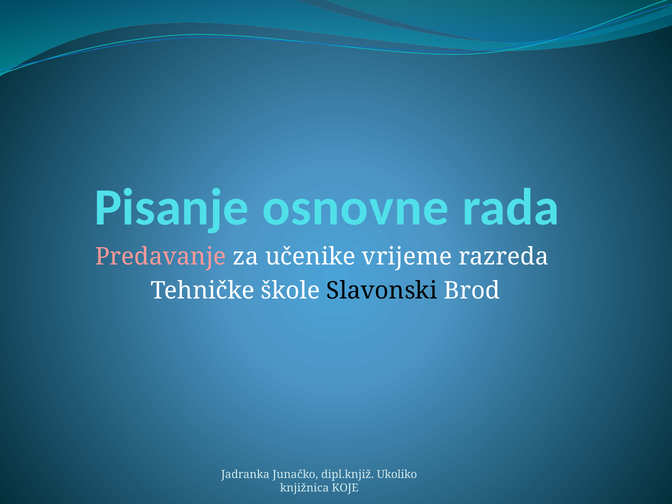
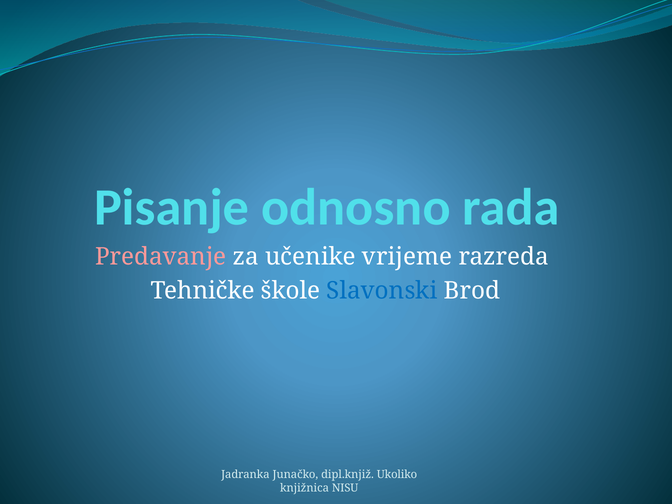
osnovne: osnovne -> odnosno
Slavonski colour: black -> blue
KOJE: KOJE -> NISU
